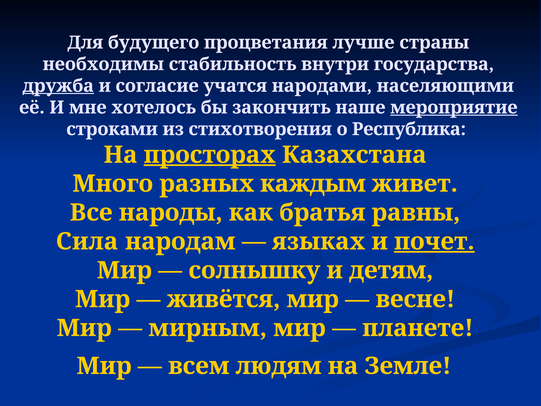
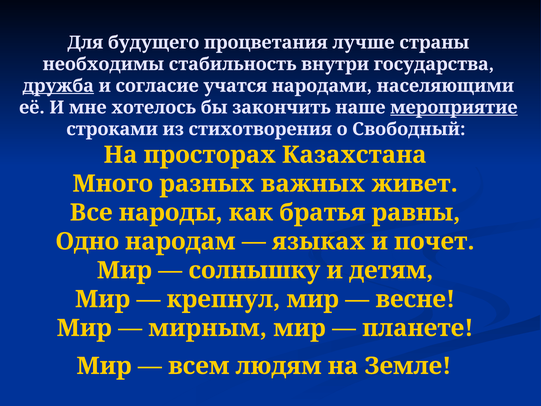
Республика: Республика -> Свободный
просторах underline: present -> none
каждым: каждым -> важных
Сила: Сила -> Одно
почет underline: present -> none
живётся: живётся -> крепнул
